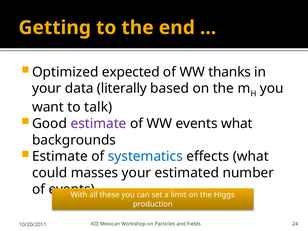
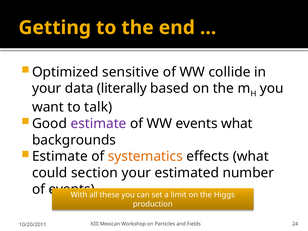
expected: expected -> sensitive
thanks: thanks -> collide
systematics colour: blue -> orange
masses: masses -> section
